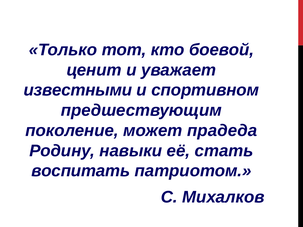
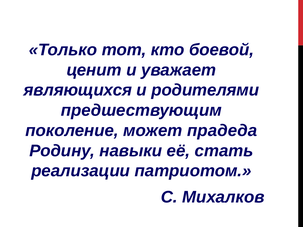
известными: известными -> являющихся
спортивном: спортивном -> родителями
воспитать: воспитать -> реализации
